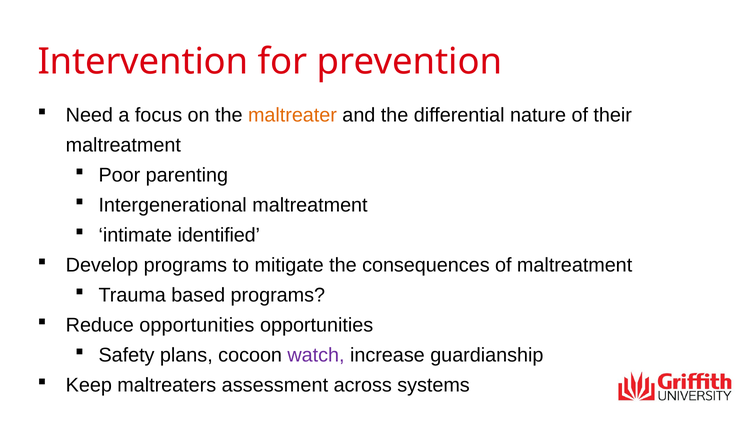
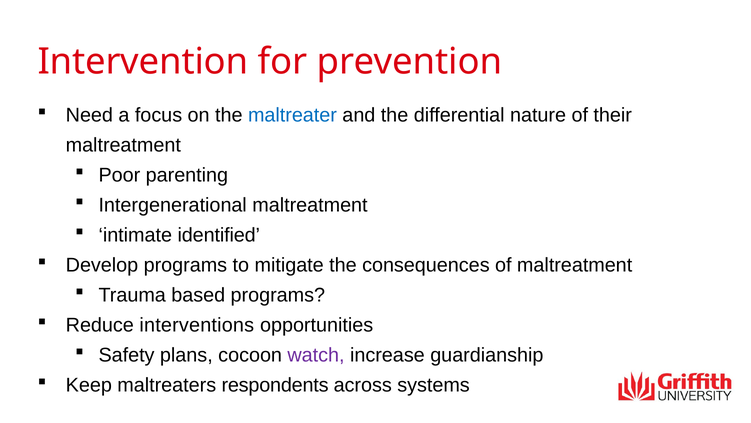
maltreater colour: orange -> blue
Reduce opportunities: opportunities -> interventions
assessment: assessment -> respondents
